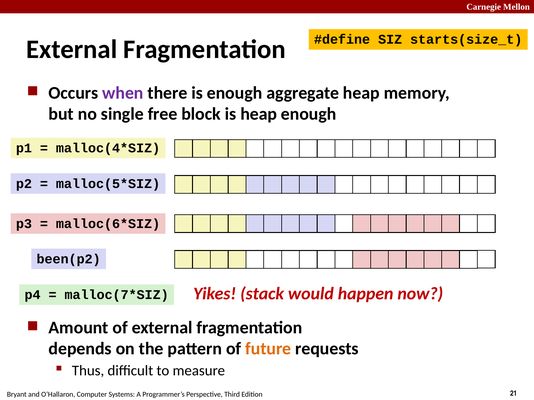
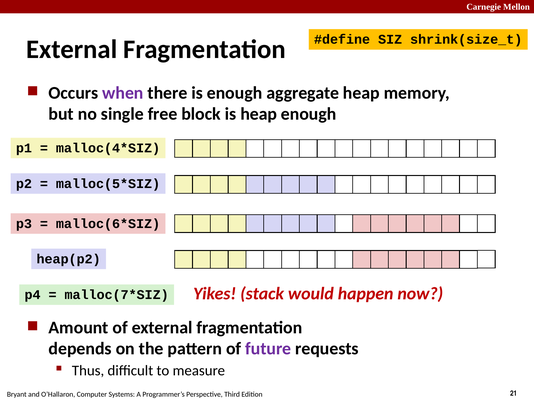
starts(size_t: starts(size_t -> shrink(size_t
been(p2: been(p2 -> heap(p2
future colour: orange -> purple
